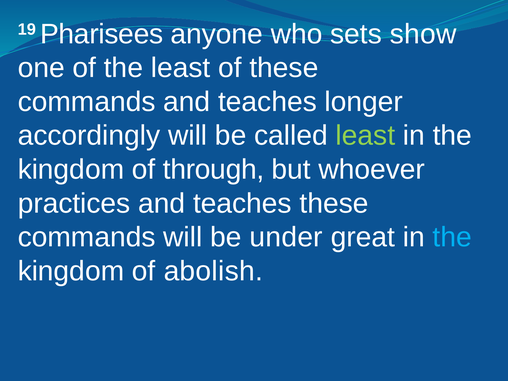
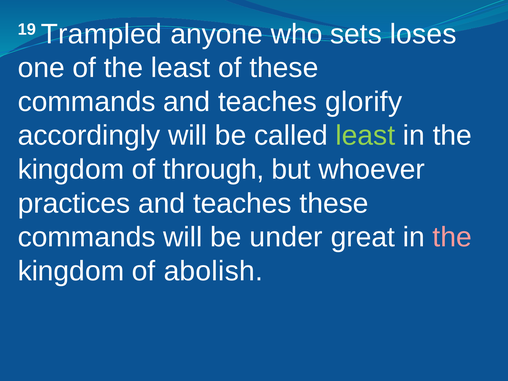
Pharisees: Pharisees -> Trampled
show: show -> loses
longer: longer -> glorify
the at (452, 237) colour: light blue -> pink
